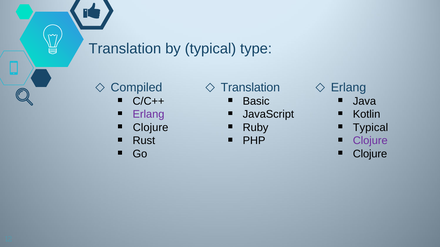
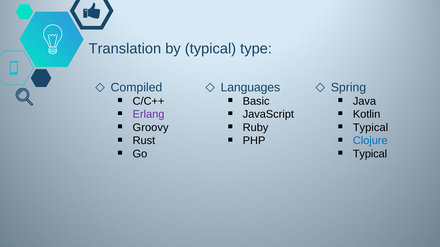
Translation at (250, 88): Translation -> Languages
Erlang at (349, 88): Erlang -> Spring
Clojure at (151, 128): Clojure -> Groovy
Clojure at (370, 141) colour: purple -> blue
Clojure at (370, 154): Clojure -> Typical
